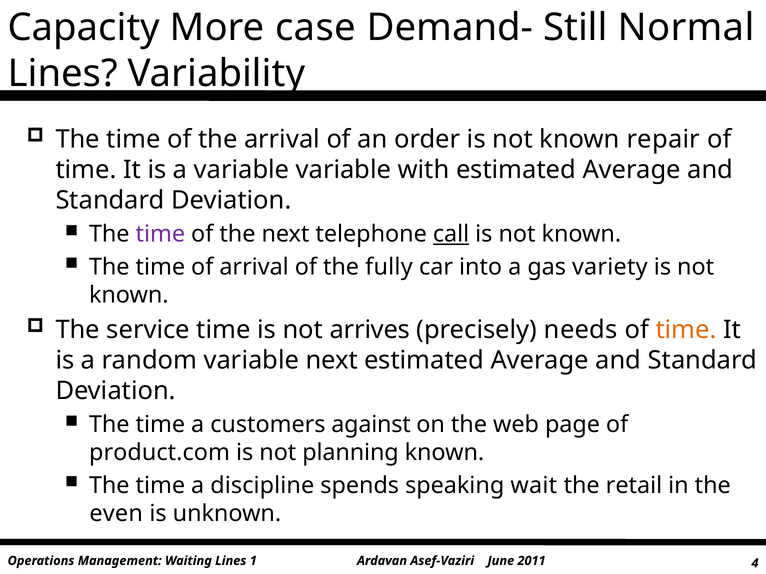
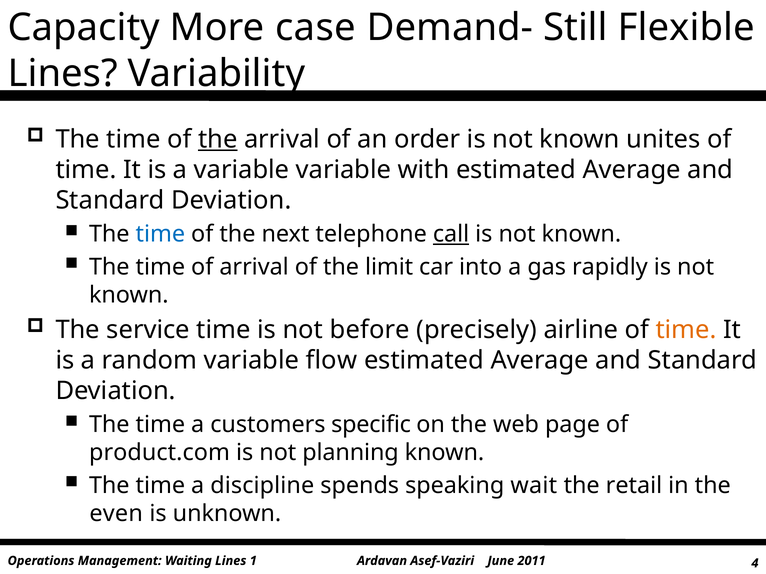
Normal: Normal -> Flexible
the at (218, 139) underline: none -> present
repair: repair -> unites
time at (160, 234) colour: purple -> blue
fully: fully -> limit
variety: variety -> rapidly
arrives: arrives -> before
needs: needs -> airline
variable next: next -> flow
against: against -> specific
